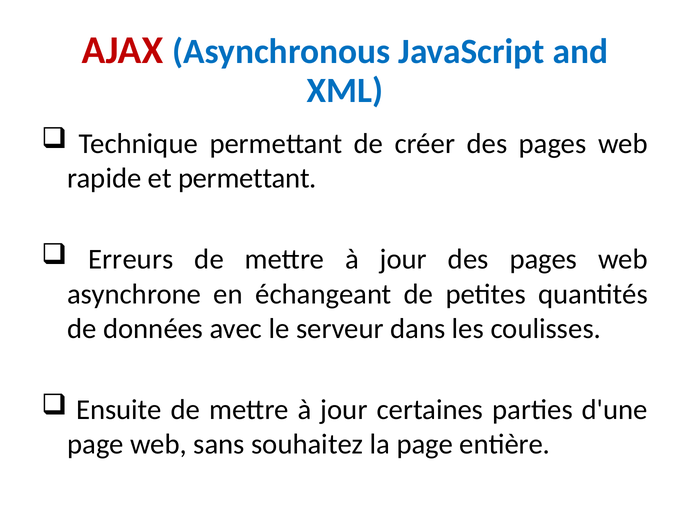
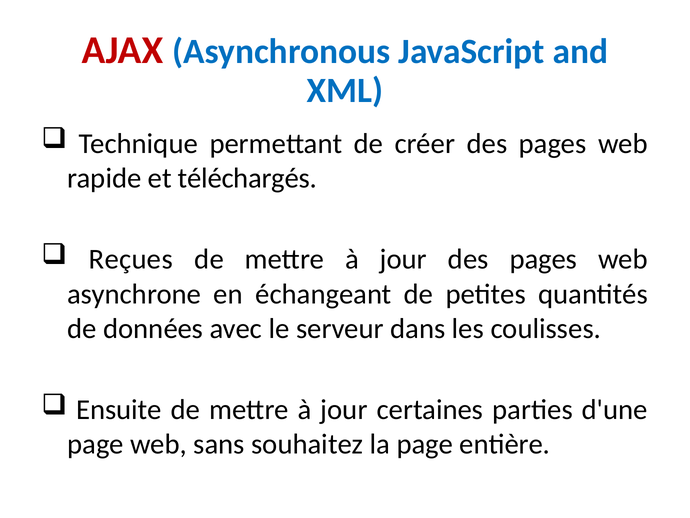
et permettant: permettant -> téléchargés
Erreurs: Erreurs -> Reçues
